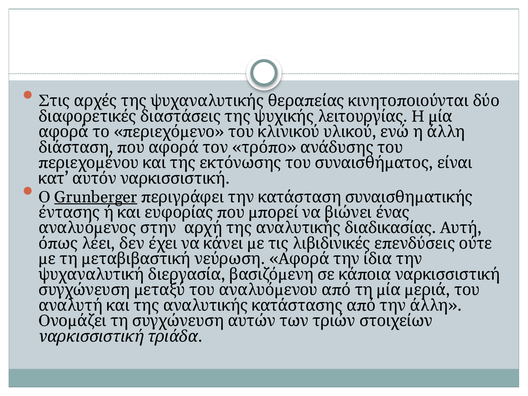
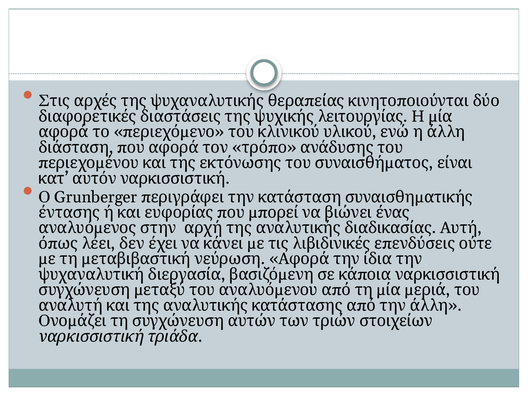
Grunberger underline: present -> none
